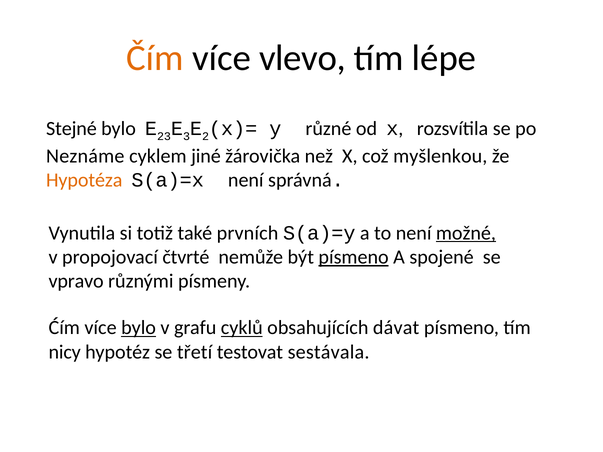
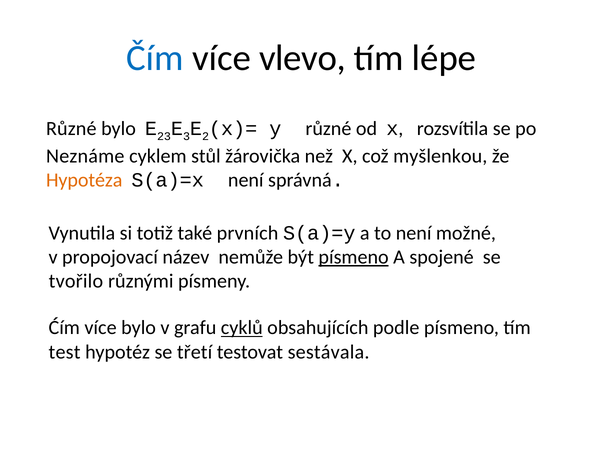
Čím colour: orange -> blue
Stejné at (71, 129): Stejné -> Různé
jiné: jiné -> stůl
možné underline: present -> none
čtvrté: čtvrté -> název
vpravo: vpravo -> tvořilo
bylo at (139, 328) underline: present -> none
dávat: dávat -> podle
nicy: nicy -> test
